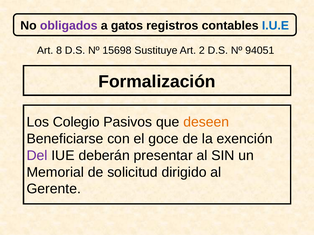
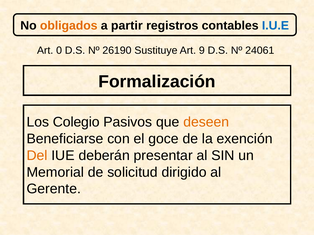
obligados colour: purple -> orange
gatos: gatos -> partir
8: 8 -> 0
15698: 15698 -> 26190
2: 2 -> 9
94051: 94051 -> 24061
Del colour: purple -> orange
